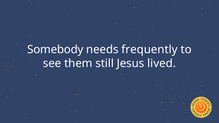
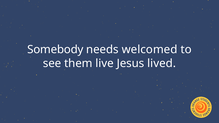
frequently: frequently -> welcomed
still: still -> live
